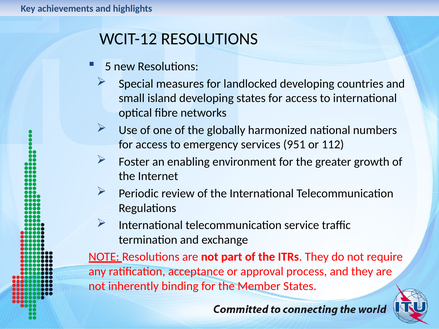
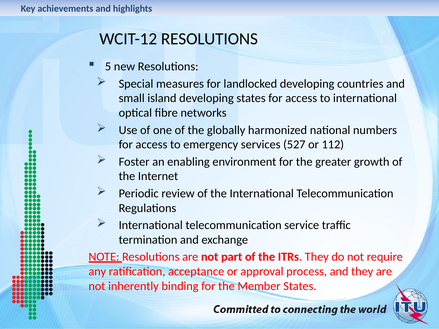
951: 951 -> 527
